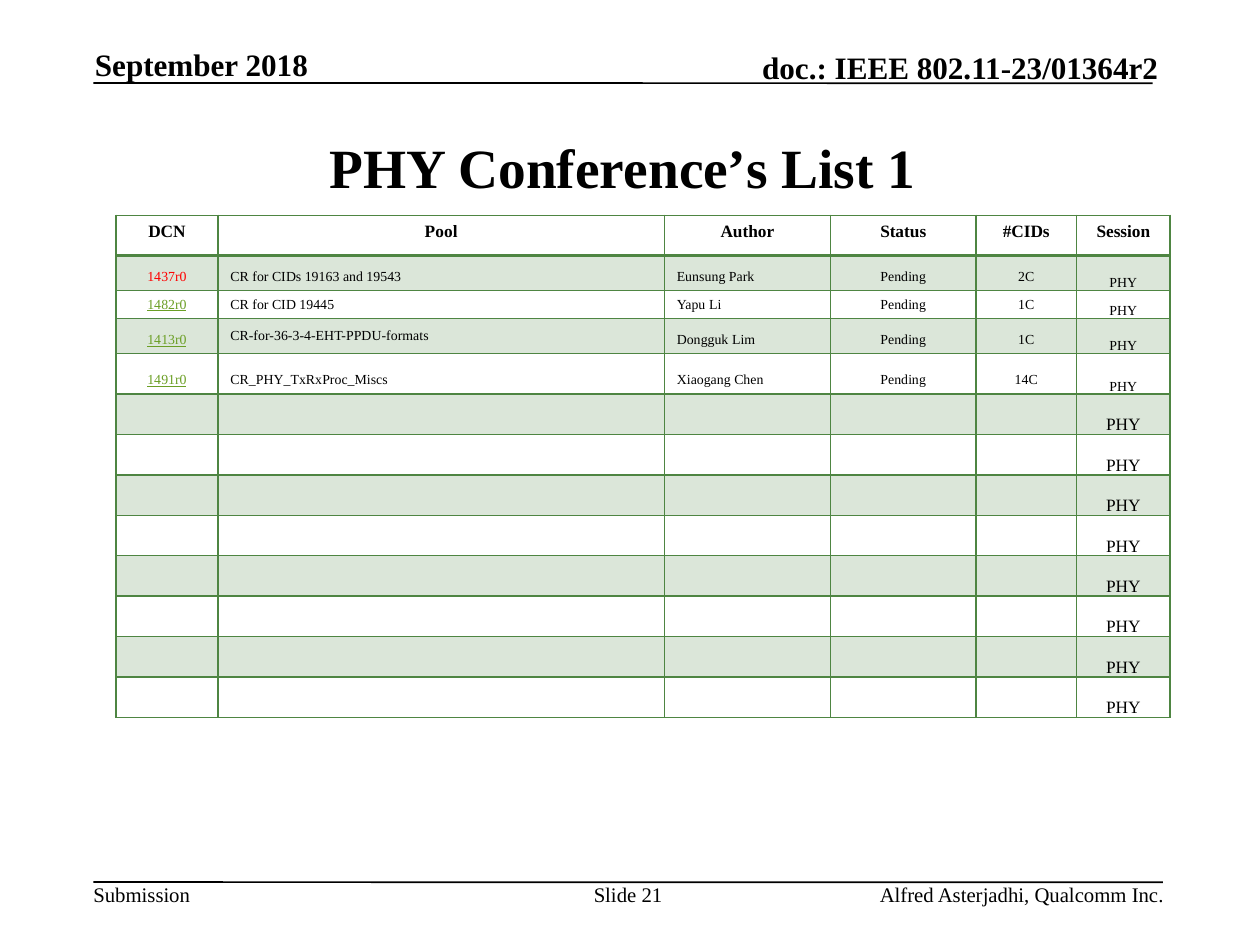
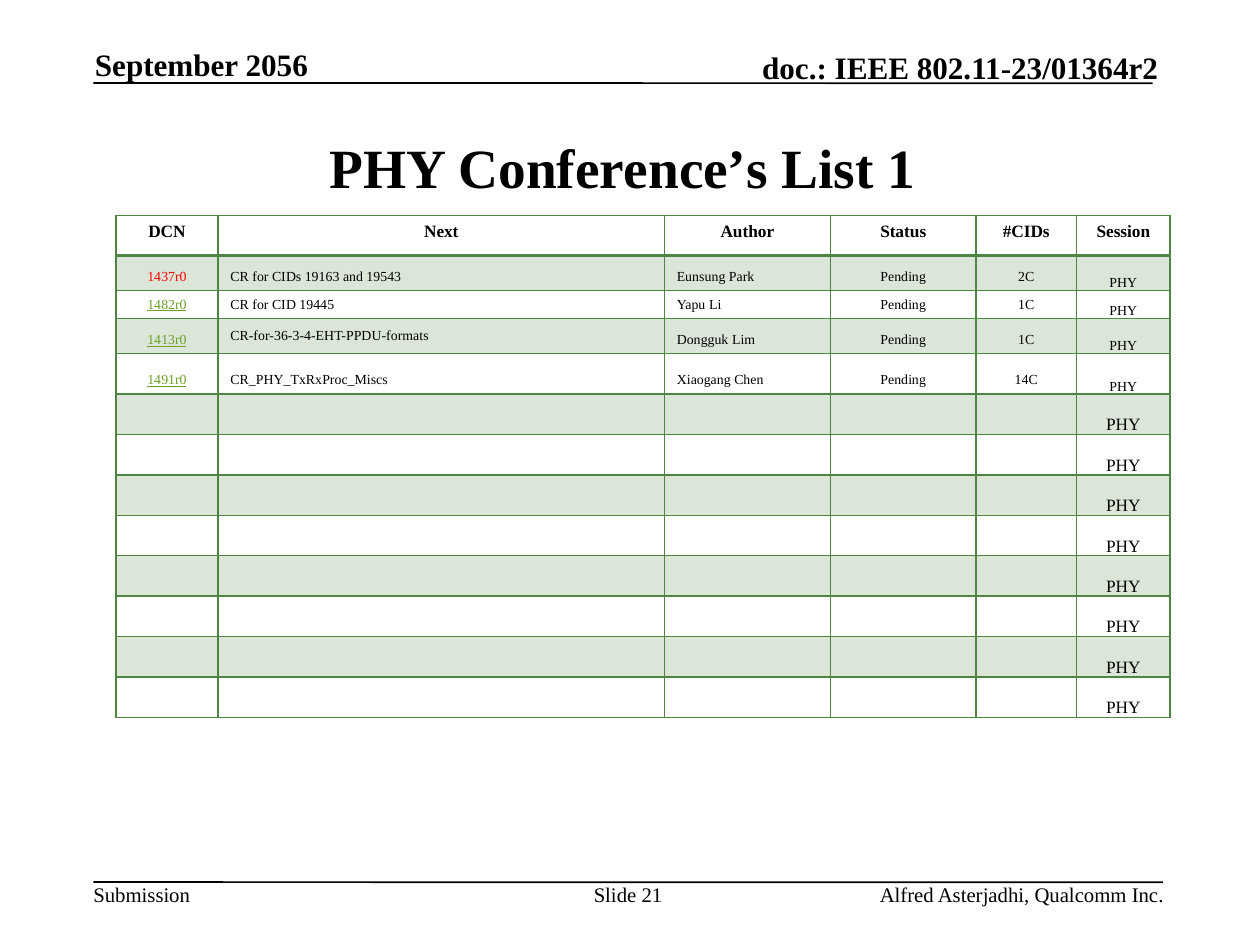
2018: 2018 -> 2056
Pool: Pool -> Next
